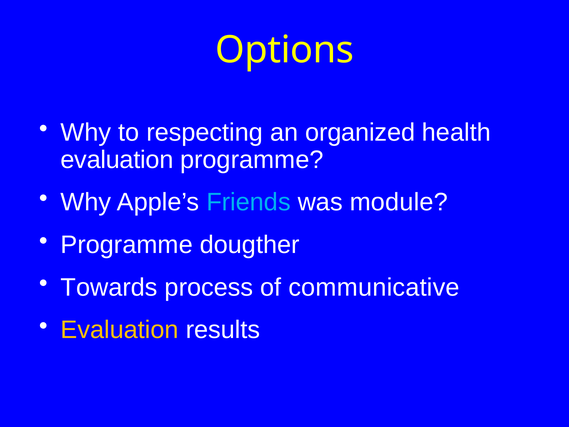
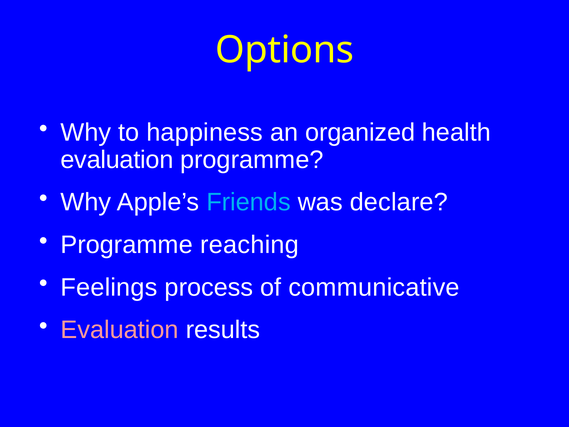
respecting: respecting -> happiness
module: module -> declare
dougther: dougther -> reaching
Towards: Towards -> Feelings
Evaluation at (120, 330) colour: yellow -> pink
